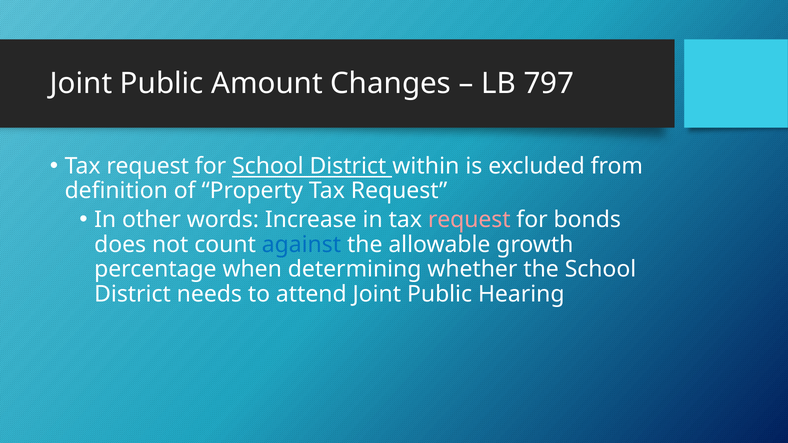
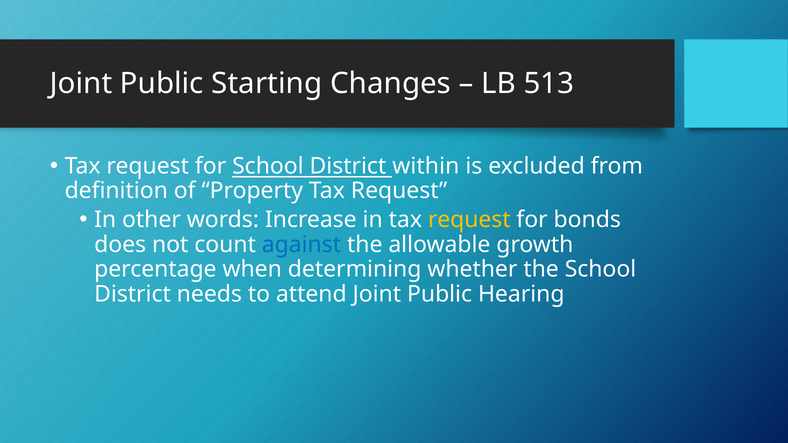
Amount: Amount -> Starting
797: 797 -> 513
request at (469, 220) colour: pink -> yellow
